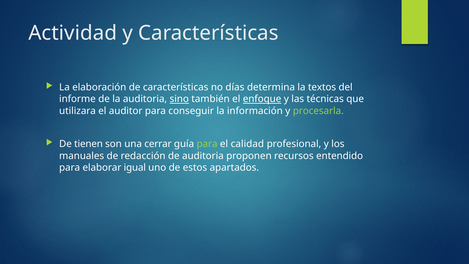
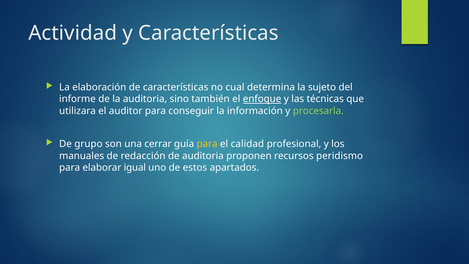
días: días -> cual
textos: textos -> sujeto
sino underline: present -> none
tienen: tienen -> grupo
para at (207, 144) colour: light green -> yellow
entendido: entendido -> peridismo
